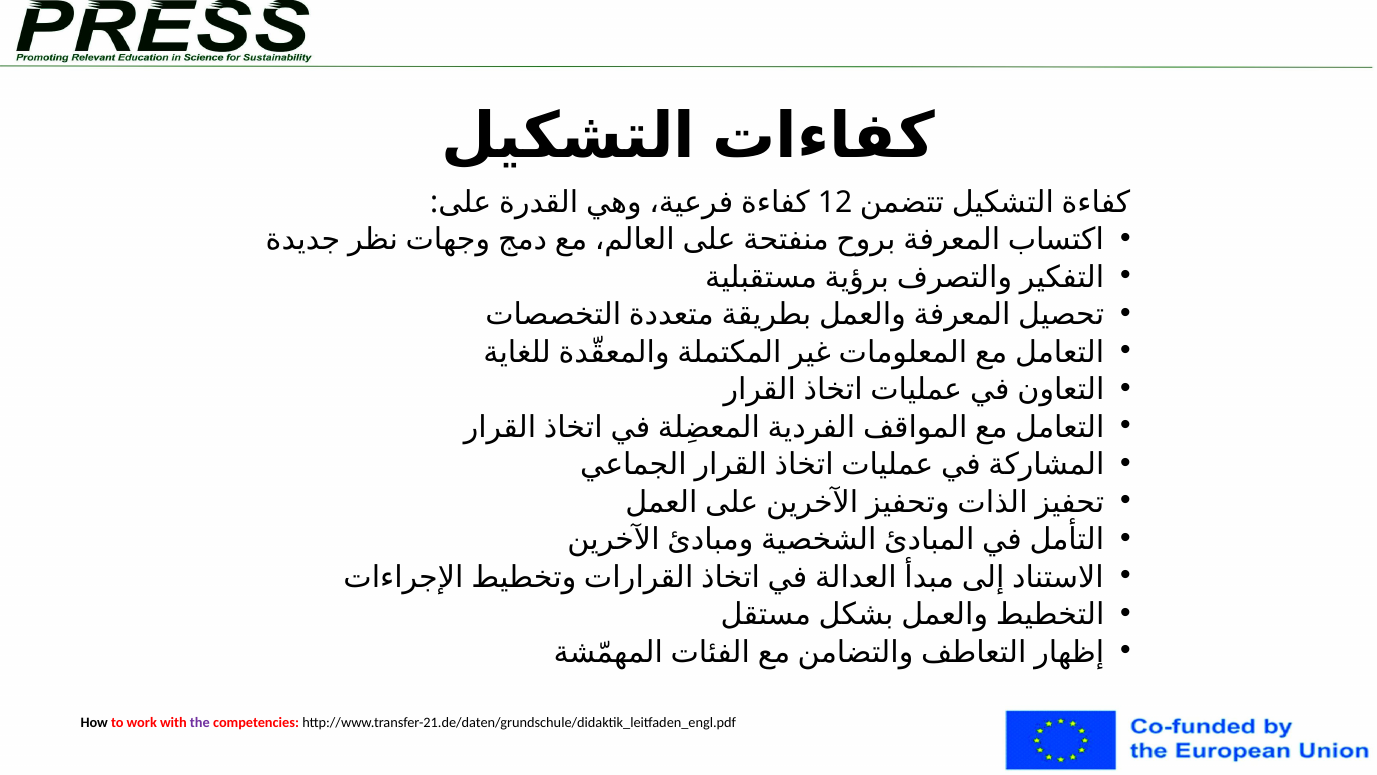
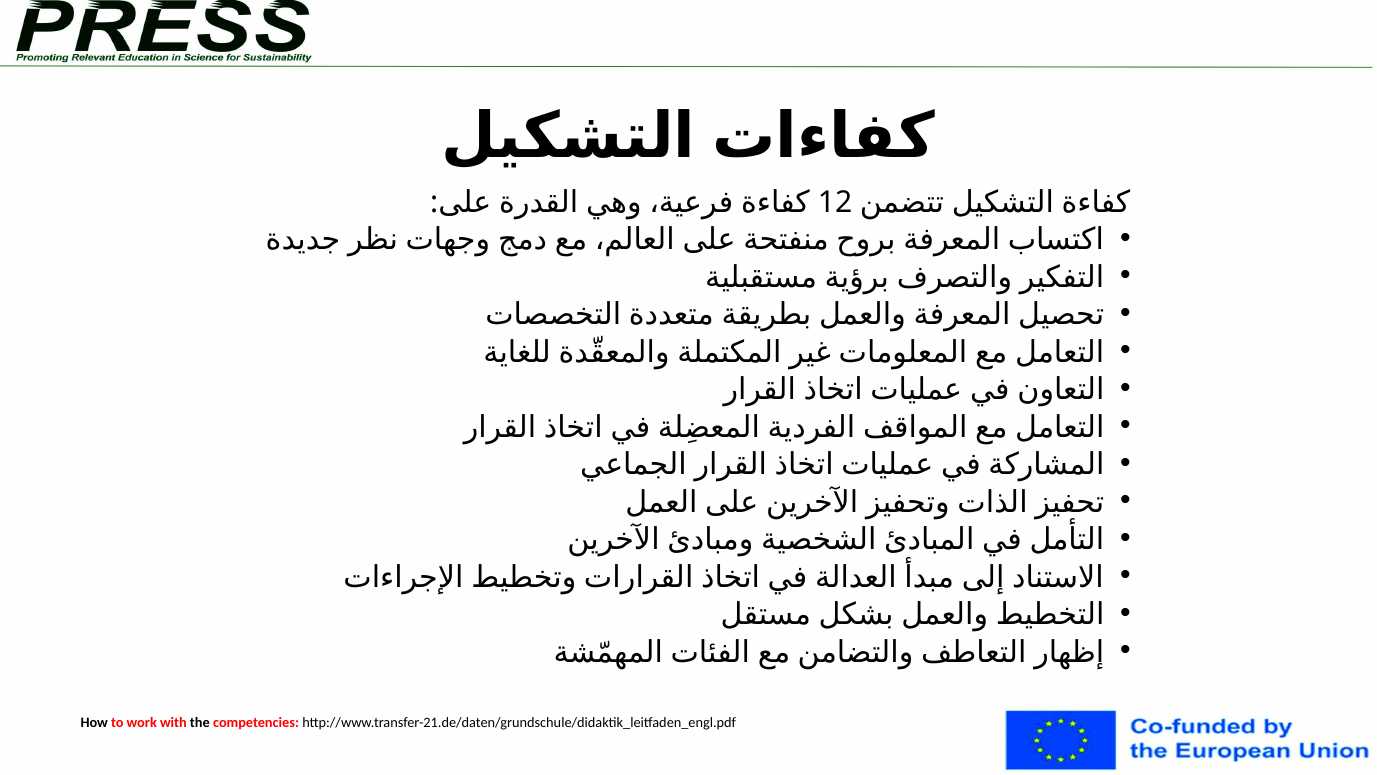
the colour: purple -> black
